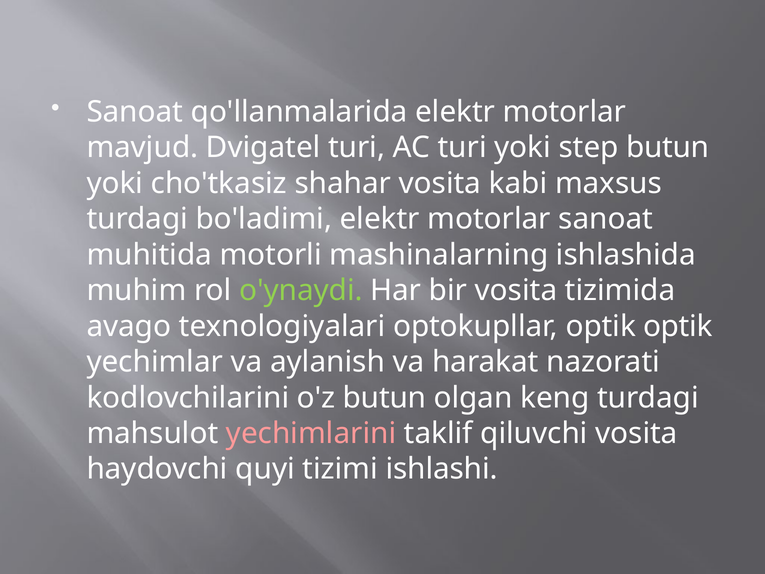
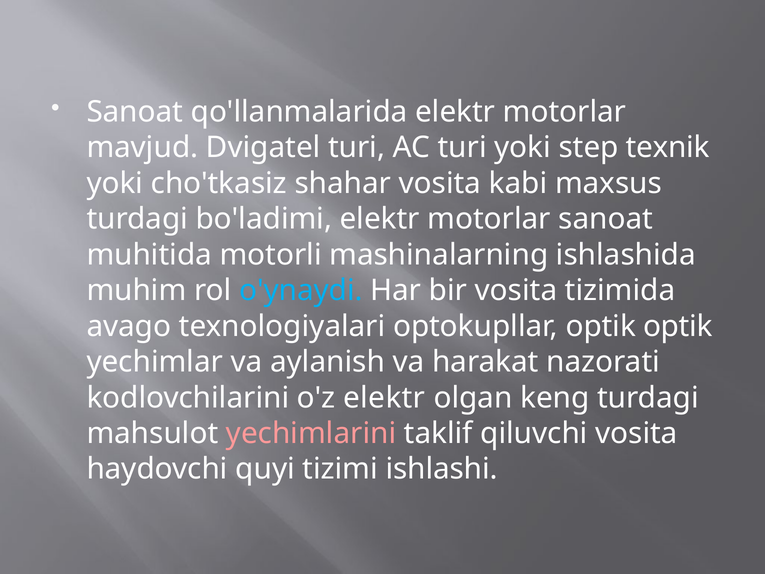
step butun: butun -> texnik
o'ynaydi colour: light green -> light blue
o'z butun: butun -> elektr
